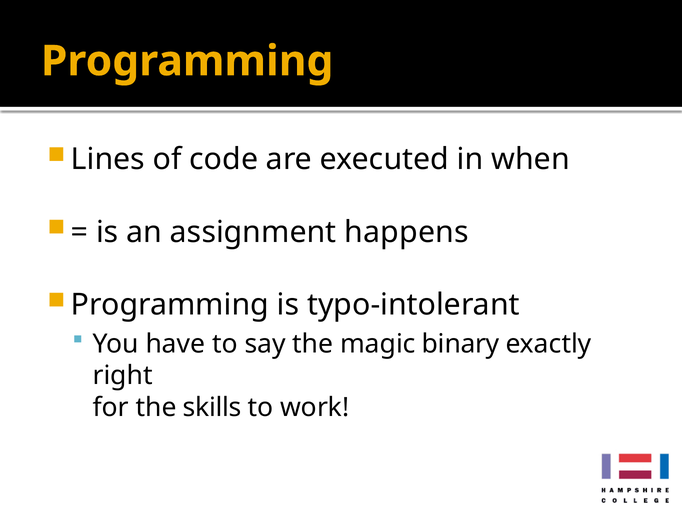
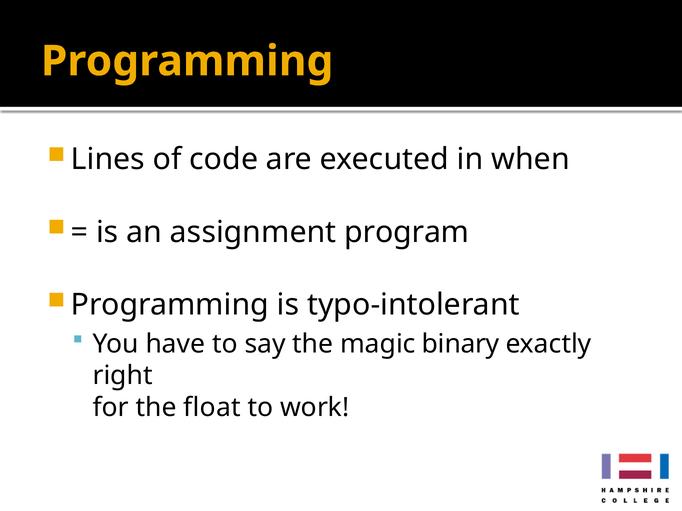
happens: happens -> program
skills: skills -> float
